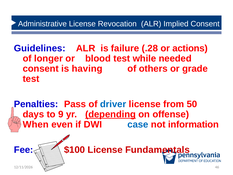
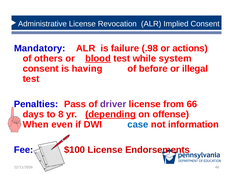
Guidelines: Guidelines -> Mandatory
.28: .28 -> .98
longer: longer -> others
blood underline: none -> present
needed: needed -> system
others: others -> before
grade: grade -> illegal
driver colour: blue -> purple
50: 50 -> 66
9: 9 -> 8
Fundamentals: Fundamentals -> Endorsements
